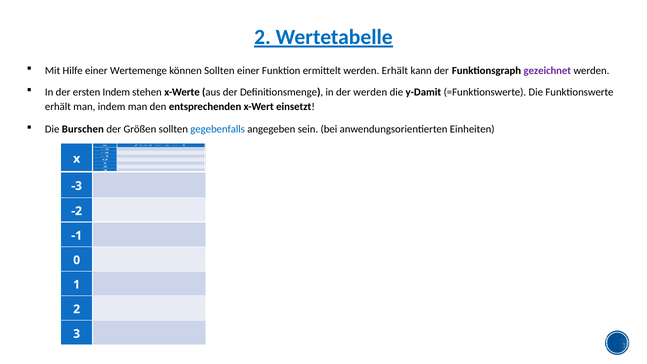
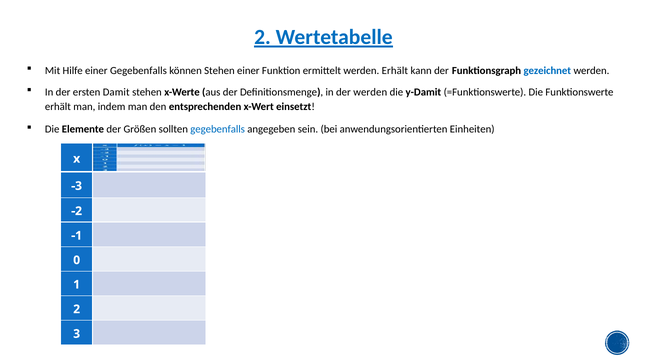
einer Wertemenge: Wertemenge -> Gegebenfalls
können Sollten: Sollten -> Stehen
gezeichnet colour: purple -> blue
ersten Indem: Indem -> Damit
Burschen: Burschen -> Elemente
